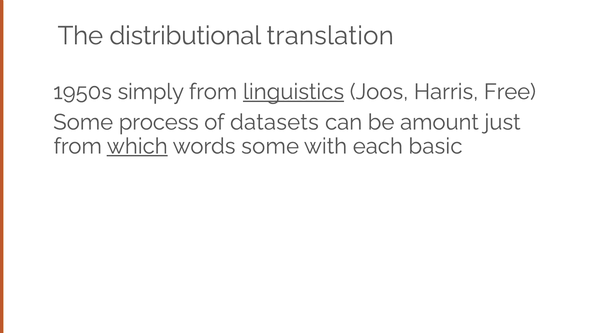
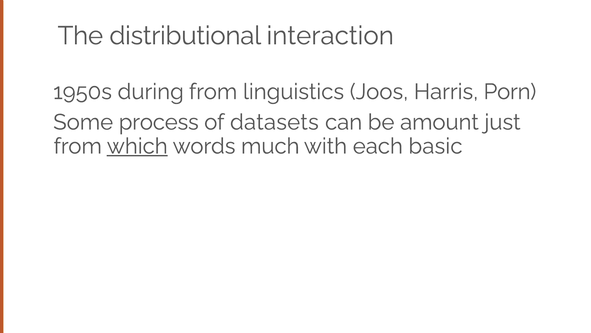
translation: translation -> interaction
simply: simply -> during
linguistics underline: present -> none
Free: Free -> Porn
words some: some -> much
